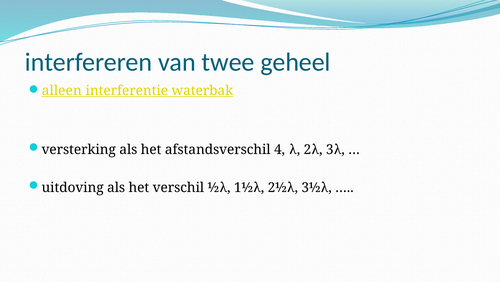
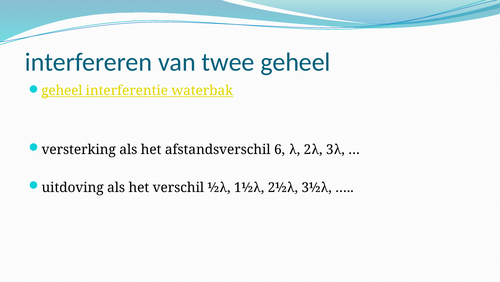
alleen at (62, 90): alleen -> geheel
4: 4 -> 6
